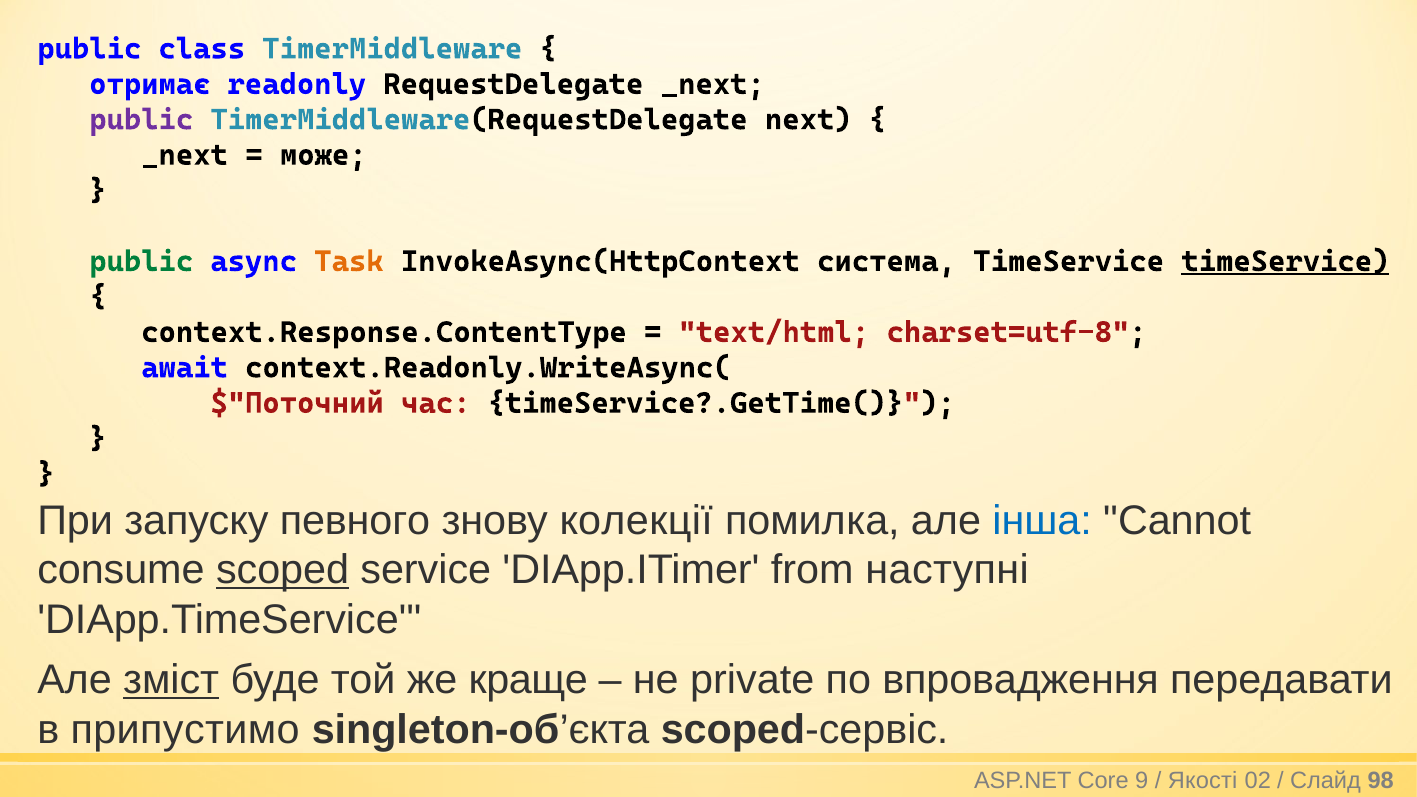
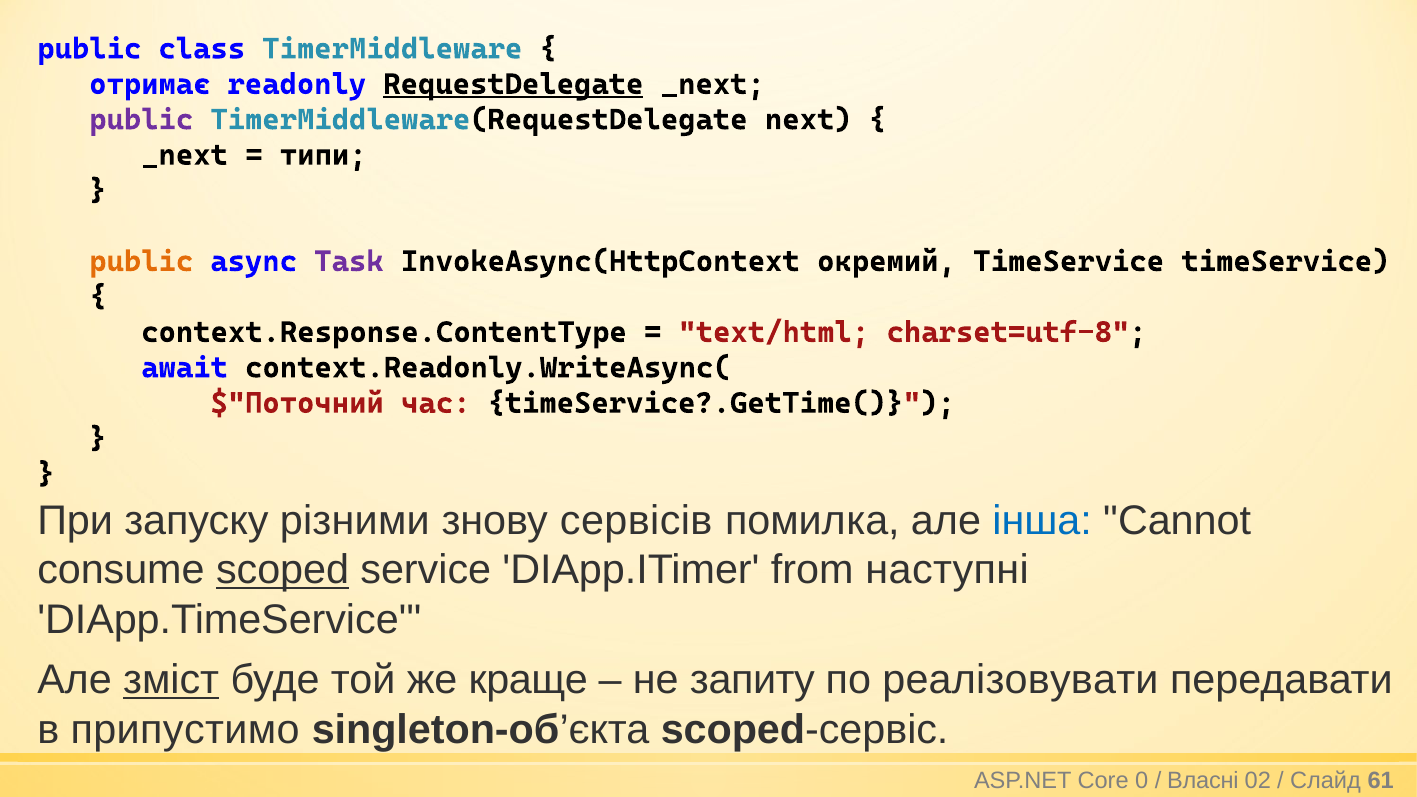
RequestDelegate underline: none -> present
може: може -> типи
public at (141, 261) colour: green -> orange
Task colour: orange -> purple
система: система -> окремий
timeService at (1285, 261) underline: present -> none
певного: певного -> різними
колекції: колекції -> сервісів
private: private -> запиту
впровадження: впровадження -> реалізовувати
9: 9 -> 0
Якості: Якості -> Власні
98: 98 -> 61
